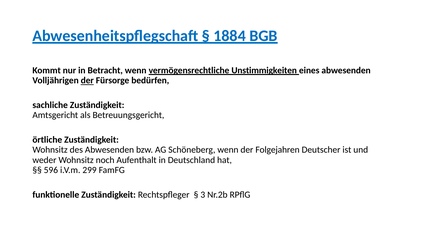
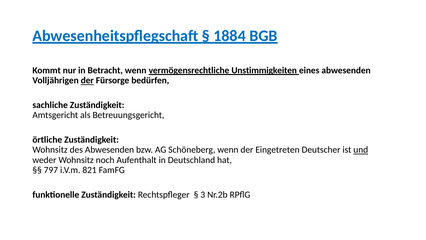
Folgejahren: Folgejahren -> Eingetreten
und underline: none -> present
596: 596 -> 797
299: 299 -> 821
